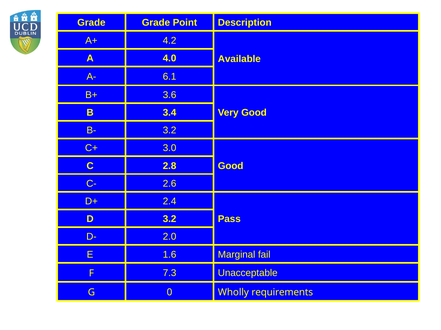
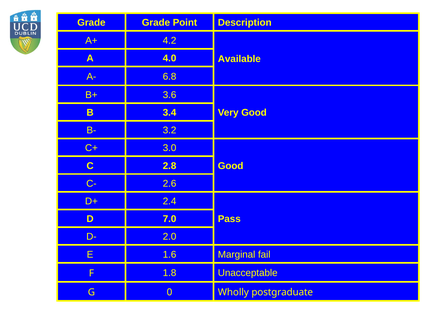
6.1: 6.1 -> 6.8
D 3.2: 3.2 -> 7.0
7.3: 7.3 -> 1.8
requirements: requirements -> postgraduate
